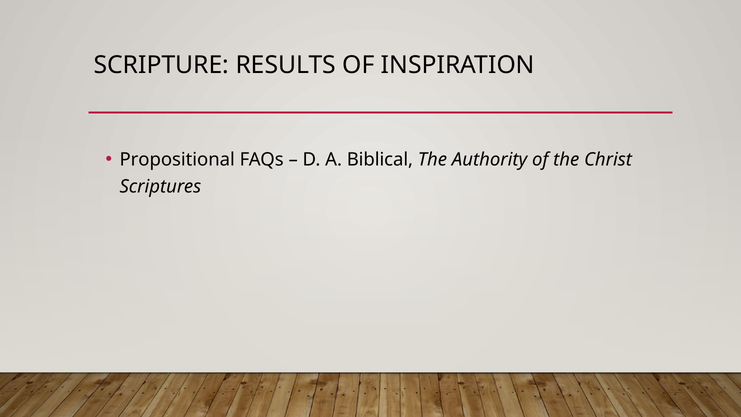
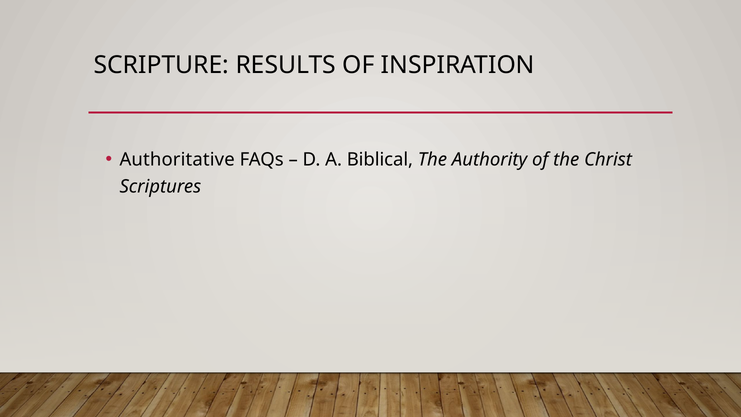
Propositional: Propositional -> Authoritative
